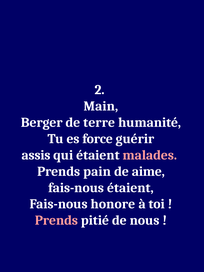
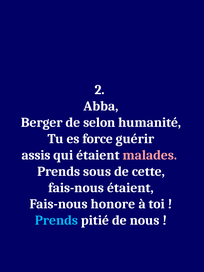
Main: Main -> Abba
terre: terre -> selon
pain: pain -> sous
aime: aime -> cette
Prends at (56, 220) colour: pink -> light blue
